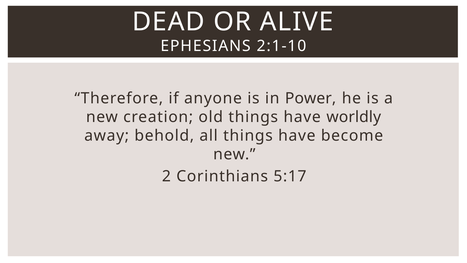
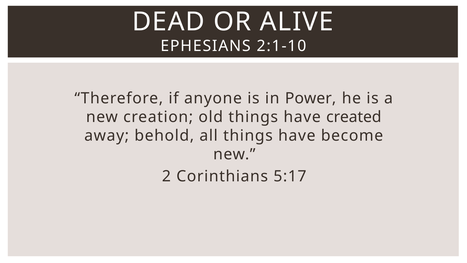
worldly: worldly -> created
